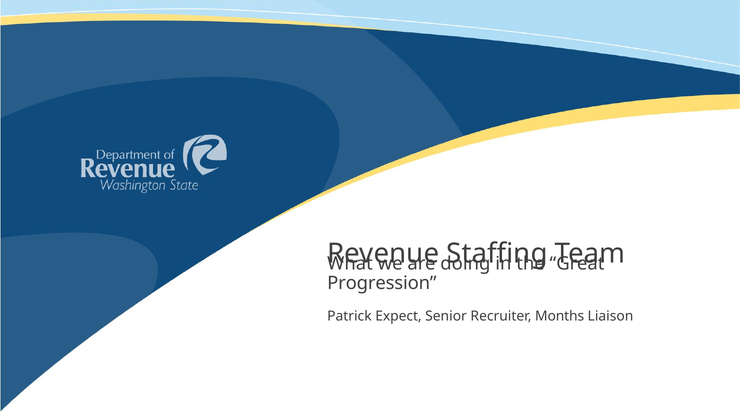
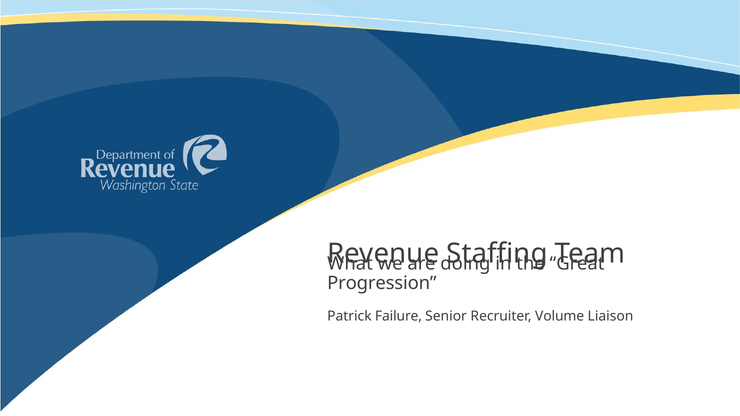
Expect: Expect -> Failure
Months: Months -> Volume
